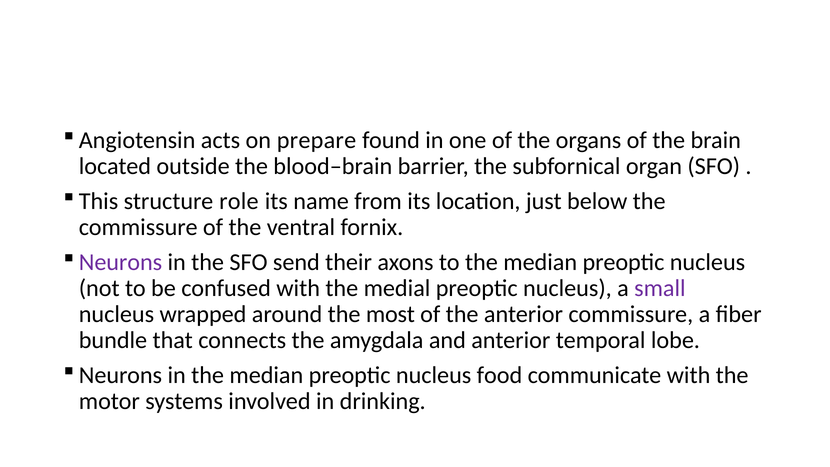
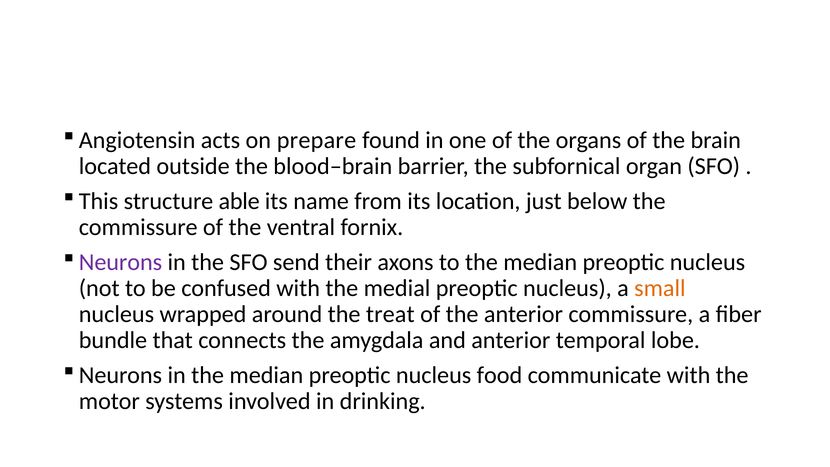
role: role -> able
small colour: purple -> orange
most: most -> treat
